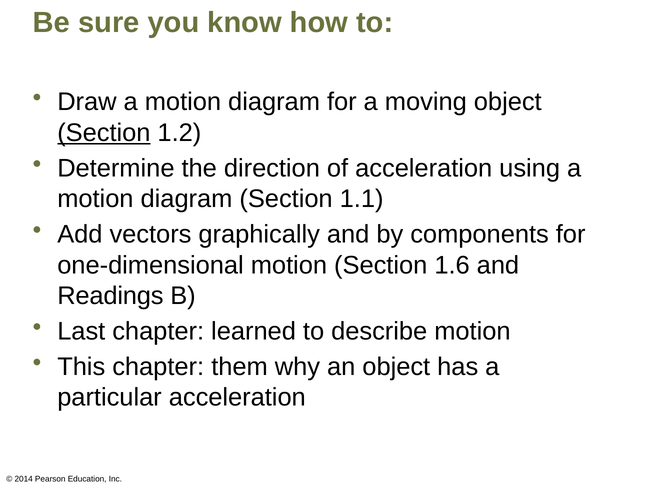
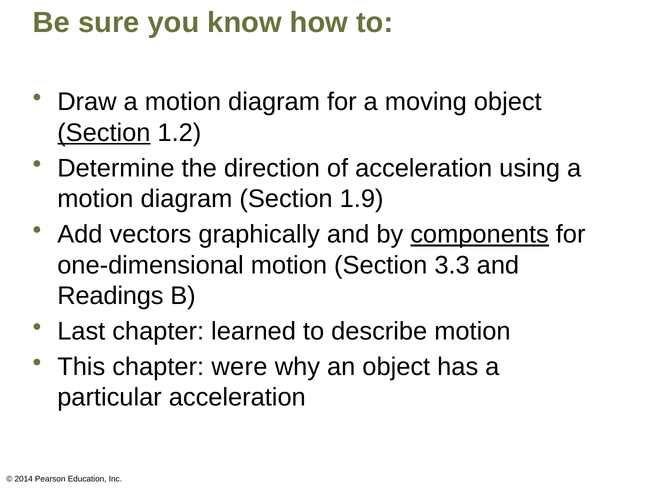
1.1: 1.1 -> 1.9
components underline: none -> present
1.6: 1.6 -> 3.3
them: them -> were
